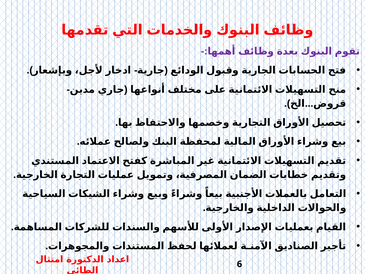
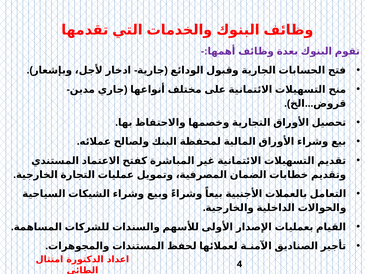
6: 6 -> 4
